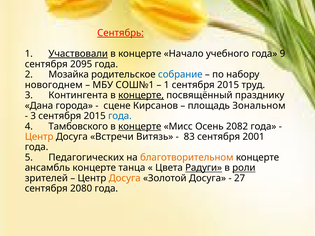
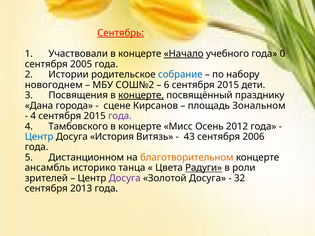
Участвовали underline: present -> none
Начало underline: none -> present
9: 9 -> 0
2095: 2095 -> 2005
Мозайка: Мозайка -> Истории
СОШ№1: СОШ№1 -> СОШ№2
1 at (167, 85): 1 -> 6
труд: труд -> дети
Контингента: Контингента -> Посвящения
3 at (33, 116): 3 -> 4
года at (120, 116) colour: blue -> purple
концерте at (140, 126) underline: present -> none
2082: 2082 -> 2012
Центр at (39, 137) colour: orange -> blue
Встречи: Встречи -> История
83: 83 -> 43
2001: 2001 -> 2006
Педагогических: Педагогических -> Дистанционном
ансамбль концерте: концерте -> историко
роли underline: present -> none
Досуга at (125, 178) colour: orange -> purple
27: 27 -> 32
2080: 2080 -> 2013
